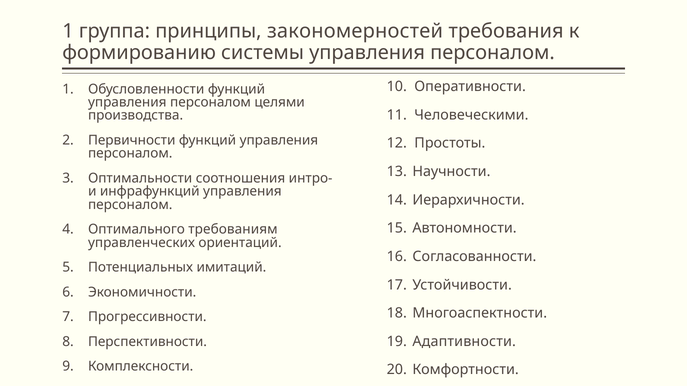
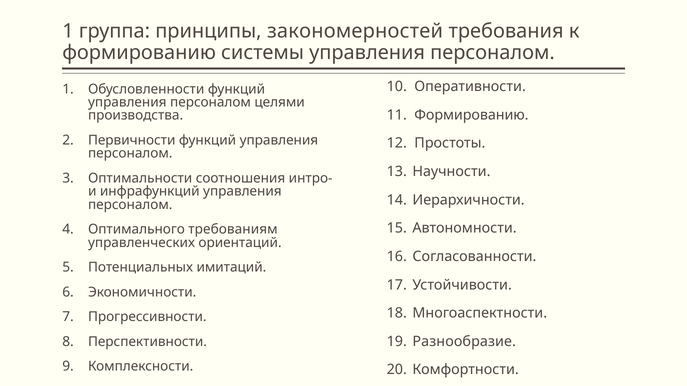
11 Человеческими: Человеческими -> Формированию
Адаптивности: Адаптивности -> Разнообразие
